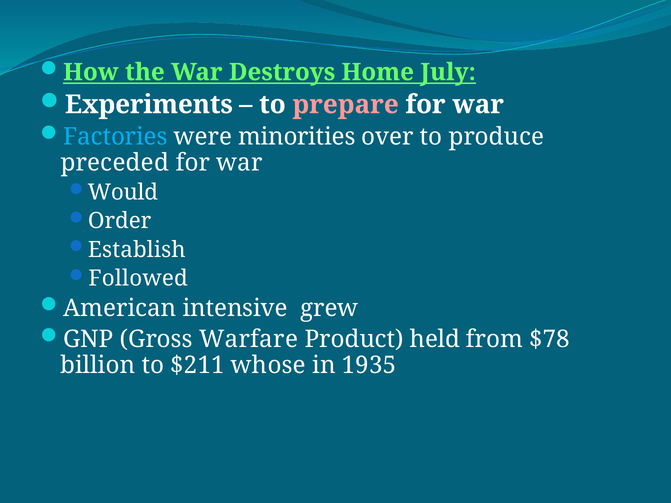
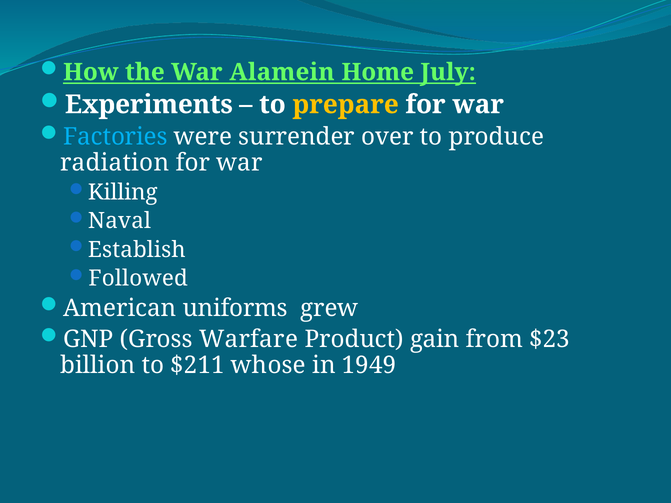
Destroys: Destroys -> Alamein
prepare colour: pink -> yellow
minorities: minorities -> surrender
preceded: preceded -> radiation
Would: Would -> Killing
Order: Order -> Naval
intensive: intensive -> uniforms
held: held -> gain
$78: $78 -> $23
1935: 1935 -> 1949
